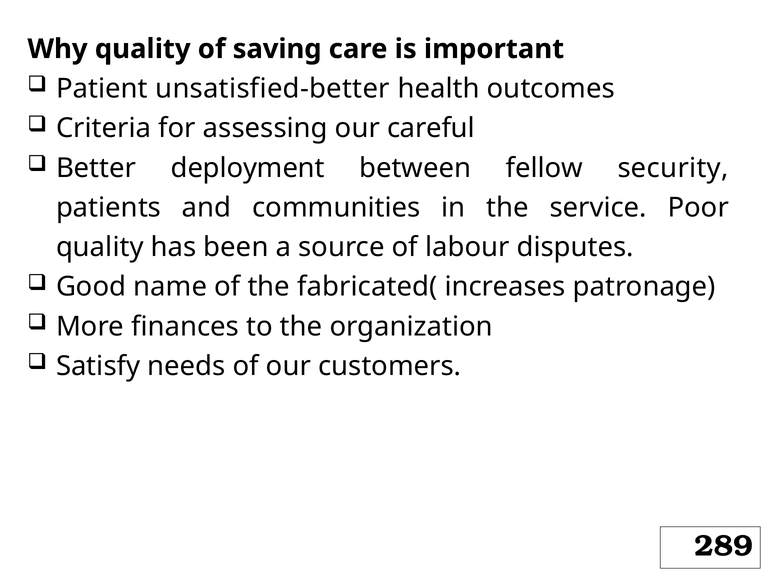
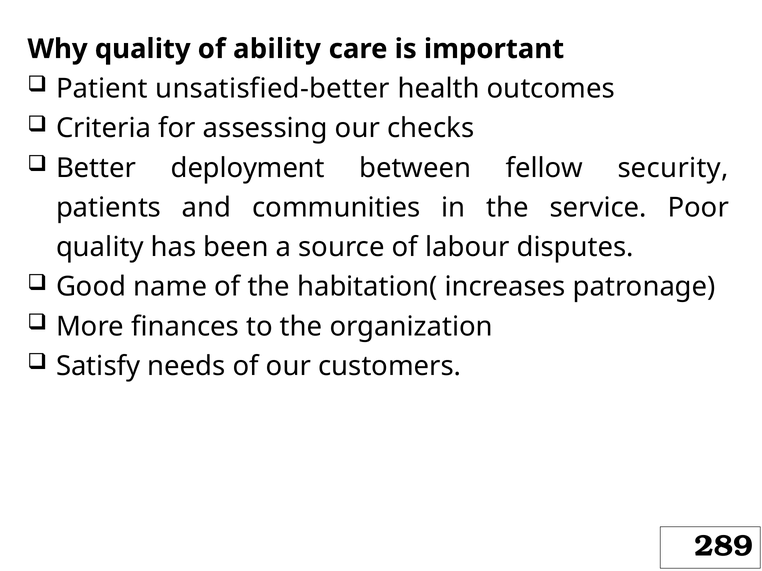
saving: saving -> ability
careful: careful -> checks
fabricated(: fabricated( -> habitation(
